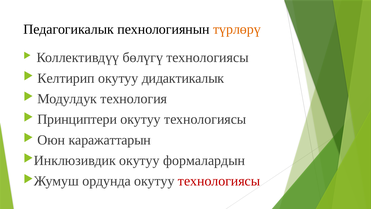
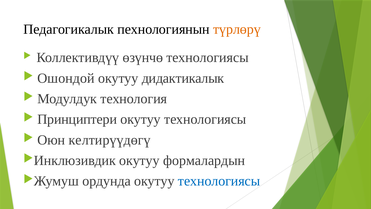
бөлүгү: бөлүгү -> өзүнчө
Келтирип: Келтирип -> Ошондой
каражаттарын: каражаттарын -> келтирүүдөгү
технологиясы at (219, 181) colour: red -> blue
